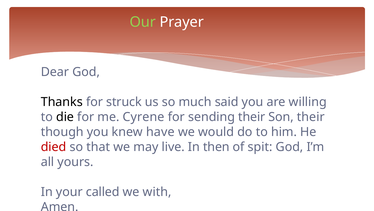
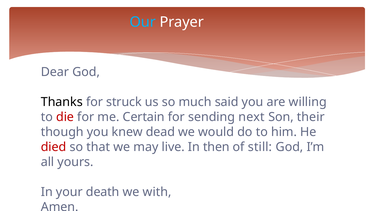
Our colour: light green -> light blue
die colour: black -> red
Cyrene: Cyrene -> Certain
sending their: their -> next
have: have -> dead
spit: spit -> still
called: called -> death
